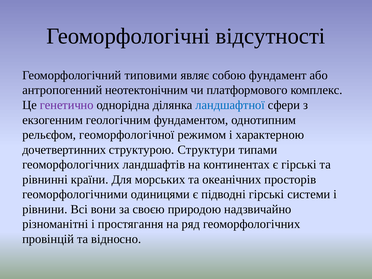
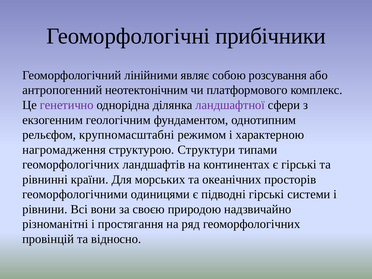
відсутності: відсутності -> прибічники
типовими: типовими -> лінійними
фундамент: фундамент -> розсування
ландшафтної colour: blue -> purple
геоморфологічної: геоморфологічної -> крупномасштабні
дочетвертинних: дочетвертинних -> нагромадження
